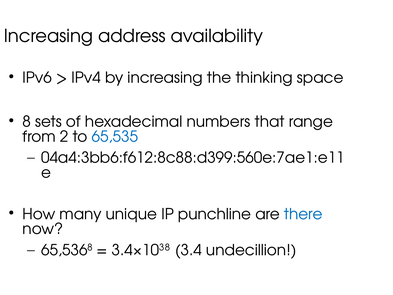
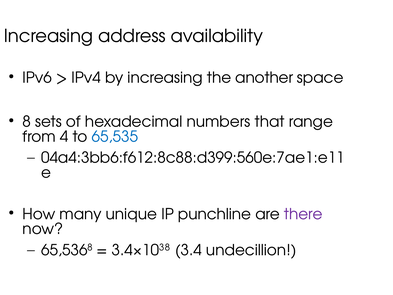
thinking: thinking -> another
2: 2 -> 4
there colour: blue -> purple
